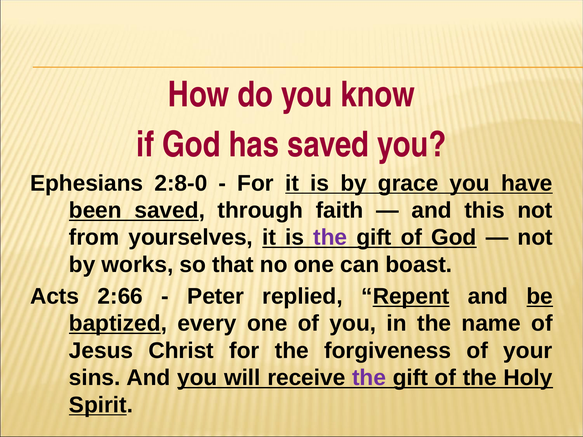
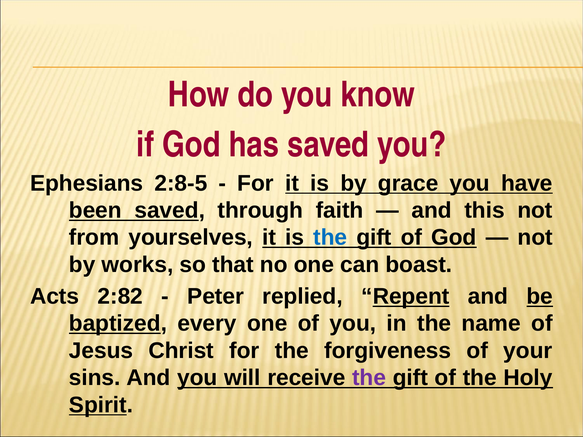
2:8-0: 2:8-0 -> 2:8-5
the at (330, 238) colour: purple -> blue
2:66: 2:66 -> 2:82
